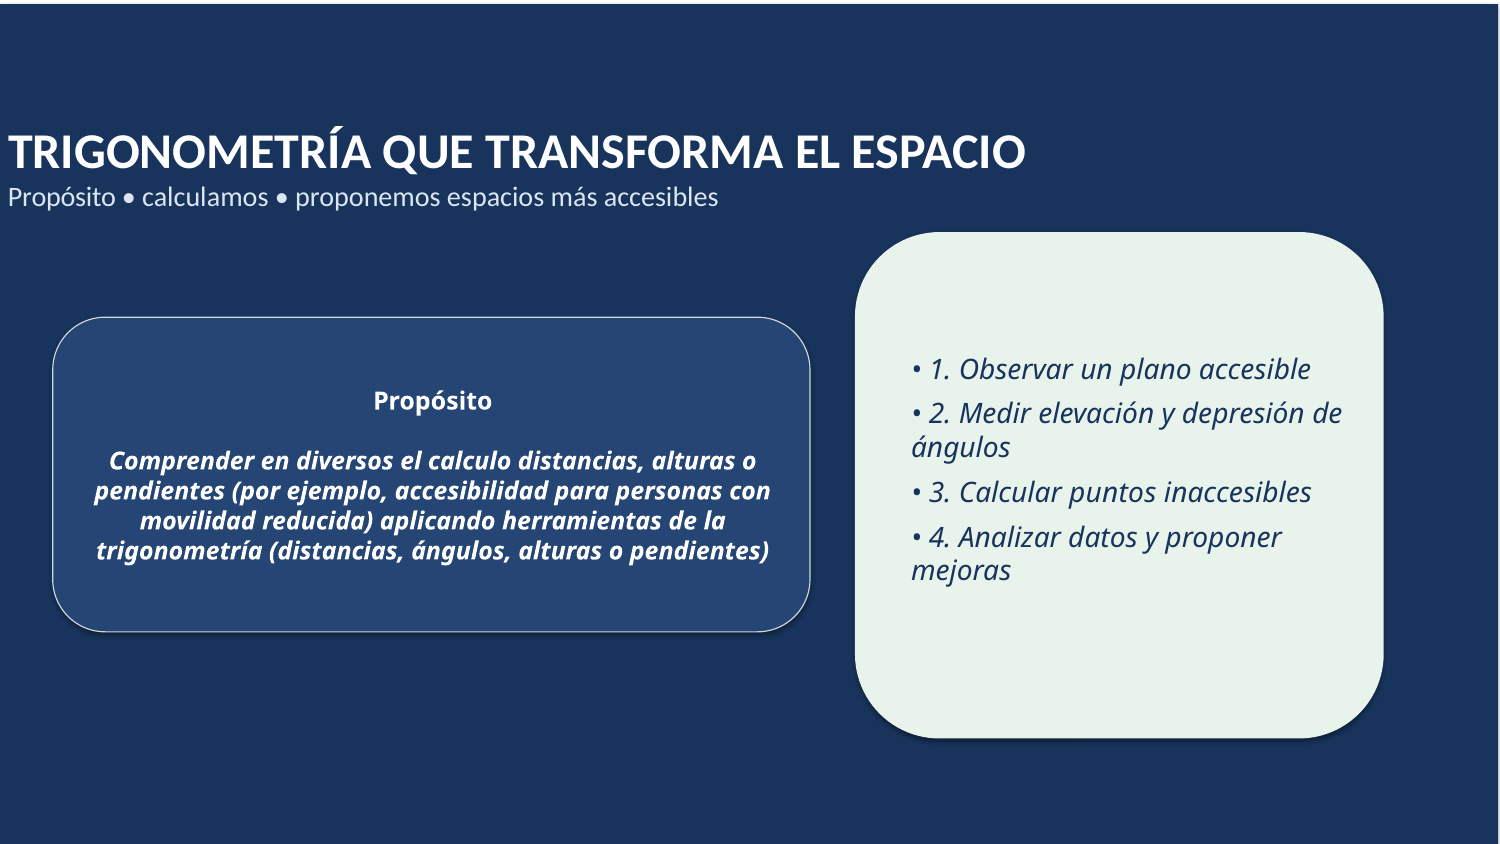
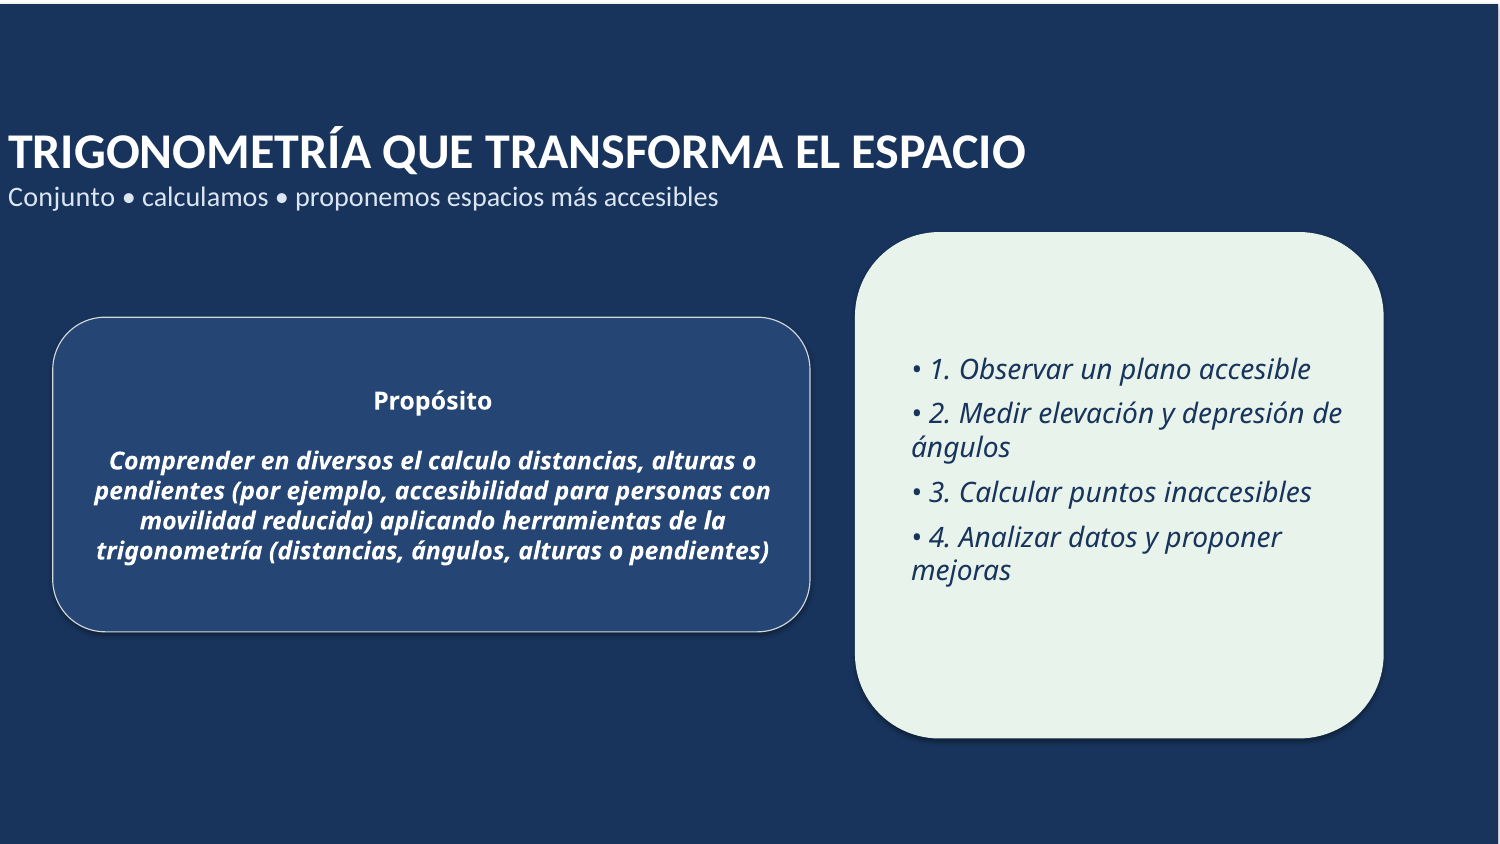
Propósito at (62, 197): Propósito -> Conjunto
